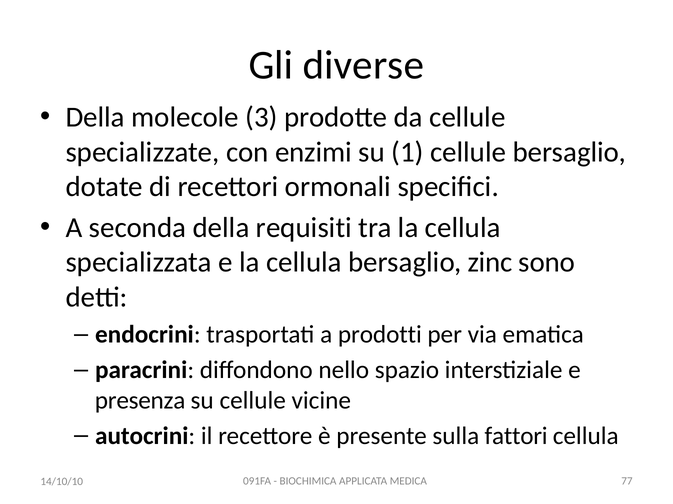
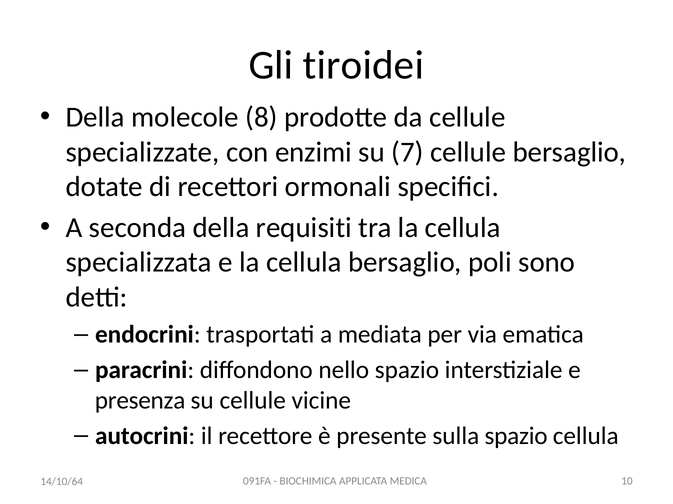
diverse: diverse -> tiroidei
3: 3 -> 8
1: 1 -> 7
zinc: zinc -> poli
prodotti: prodotti -> mediata
sulla fattori: fattori -> spazio
77: 77 -> 10
14/10/10: 14/10/10 -> 14/10/64
